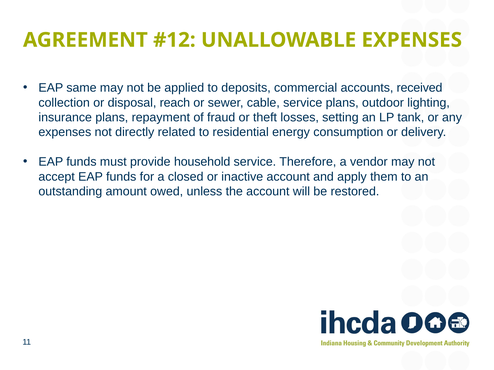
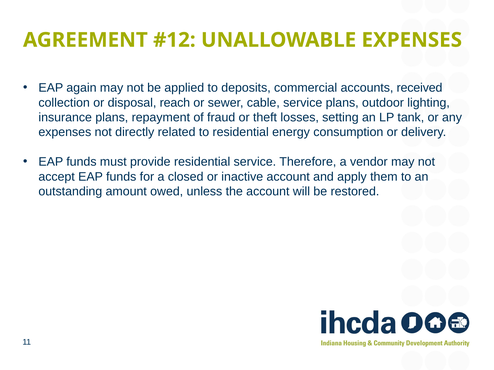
same: same -> again
provide household: household -> residential
